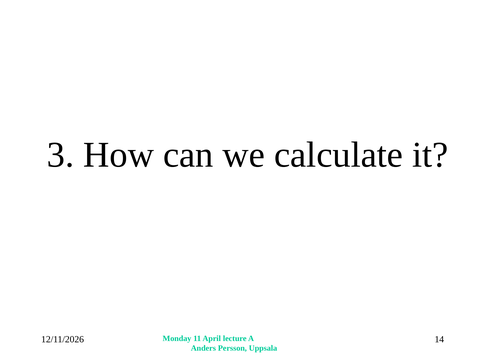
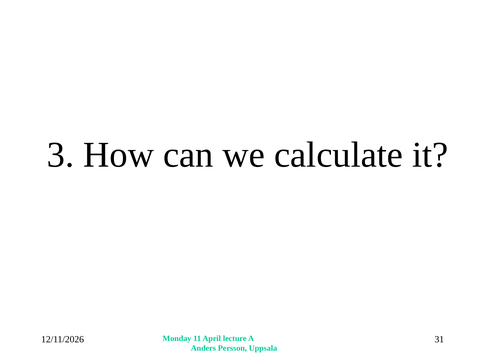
14: 14 -> 31
